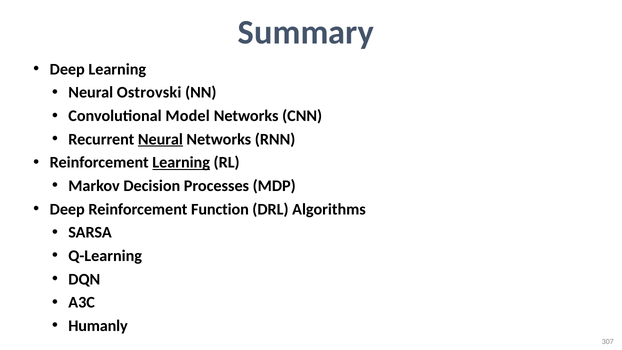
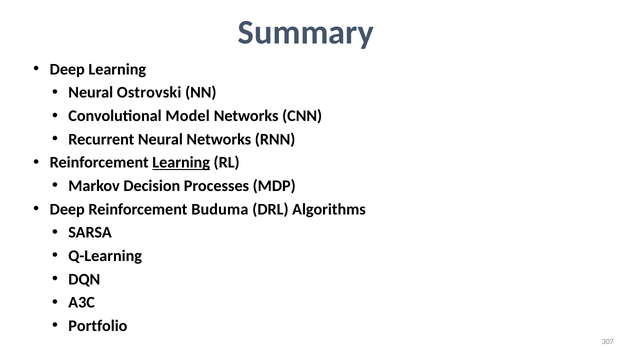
Neural at (160, 139) underline: present -> none
Function: Function -> Buduma
Humanly: Humanly -> Portfolio
